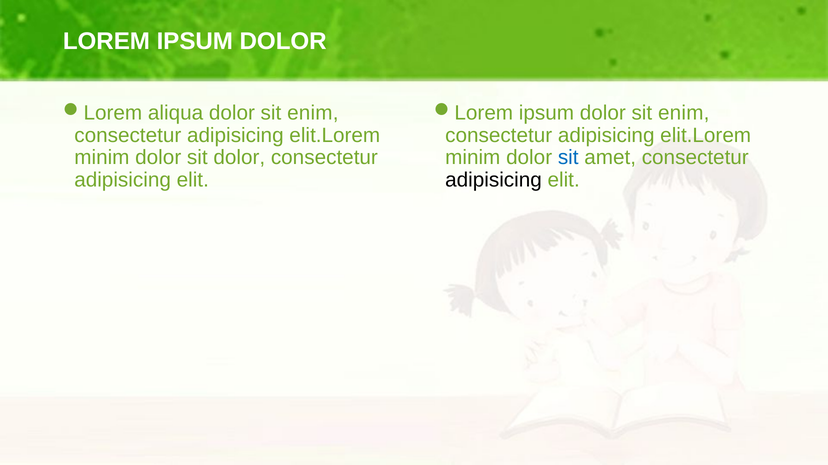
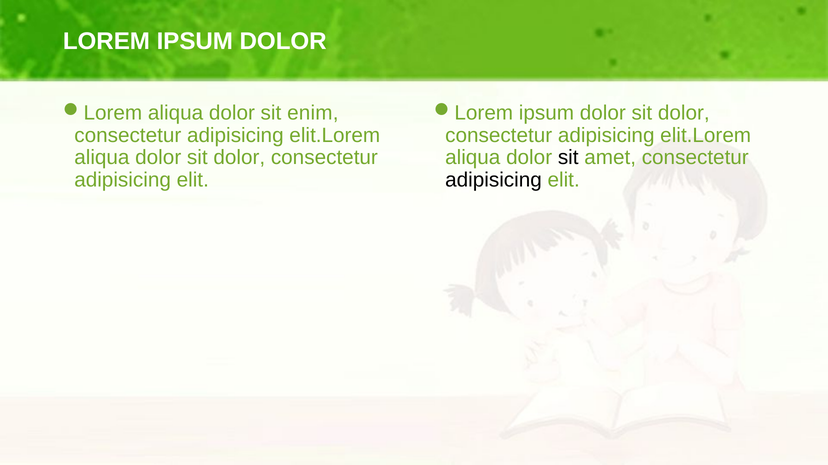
ipsum dolor sit enim: enim -> dolor
minim at (102, 158): minim -> aliqua
minim at (473, 158): minim -> aliqua
sit at (568, 158) colour: blue -> black
